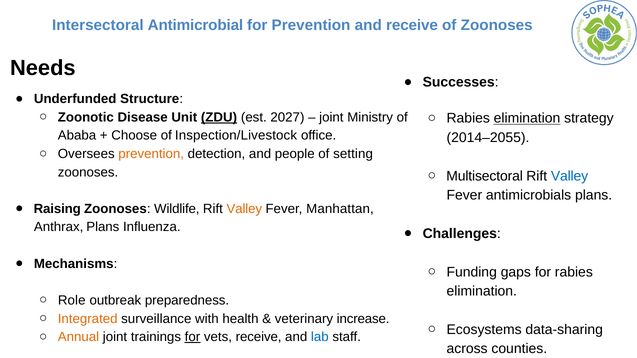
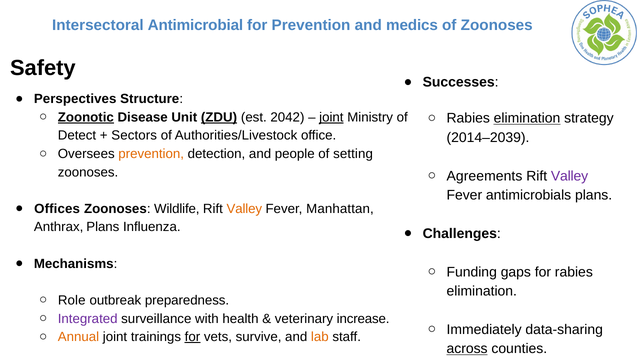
and receive: receive -> medics
Needs: Needs -> Safety
Underfunded: Underfunded -> Perspectives
Zoonotic underline: none -> present
2027: 2027 -> 2042
joint at (331, 117) underline: none -> present
Ababa: Ababa -> Detect
Choose: Choose -> Sectors
Inspection/Livestock: Inspection/Livestock -> Authorities/Livestock
2014–2055: 2014–2055 -> 2014–2039
Multisectoral: Multisectoral -> Agreements
Valley at (570, 176) colour: blue -> purple
Raising: Raising -> Offices
Integrated colour: orange -> purple
Ecosystems: Ecosystems -> Immediately
vets receive: receive -> survive
lab colour: blue -> orange
across underline: none -> present
